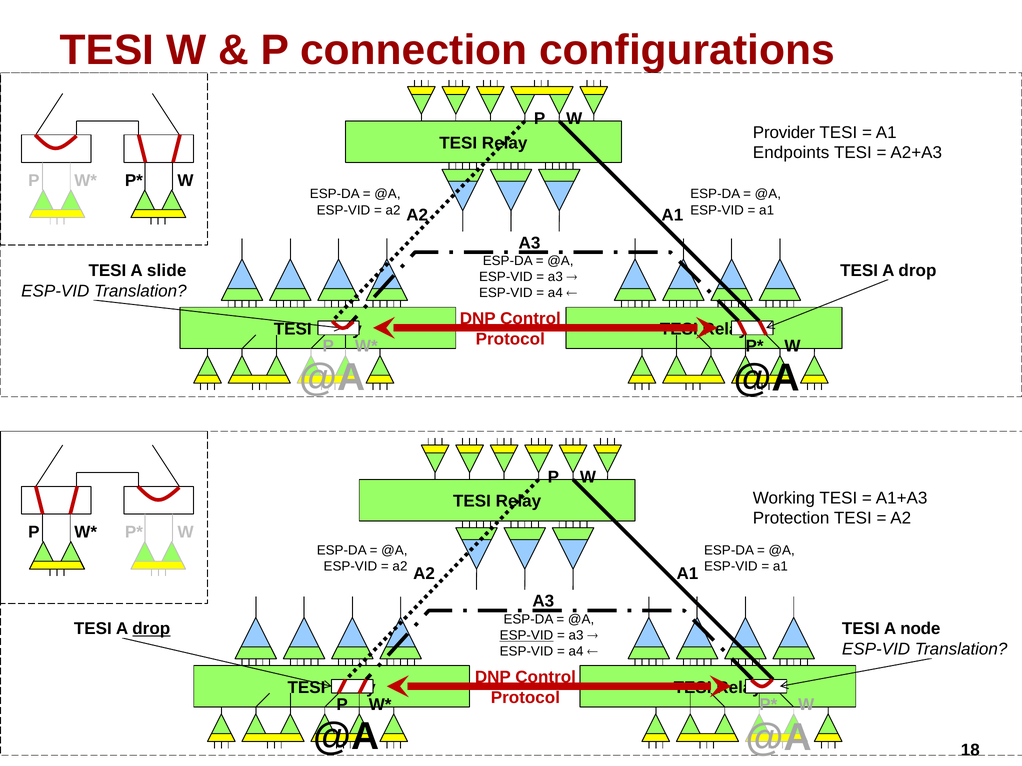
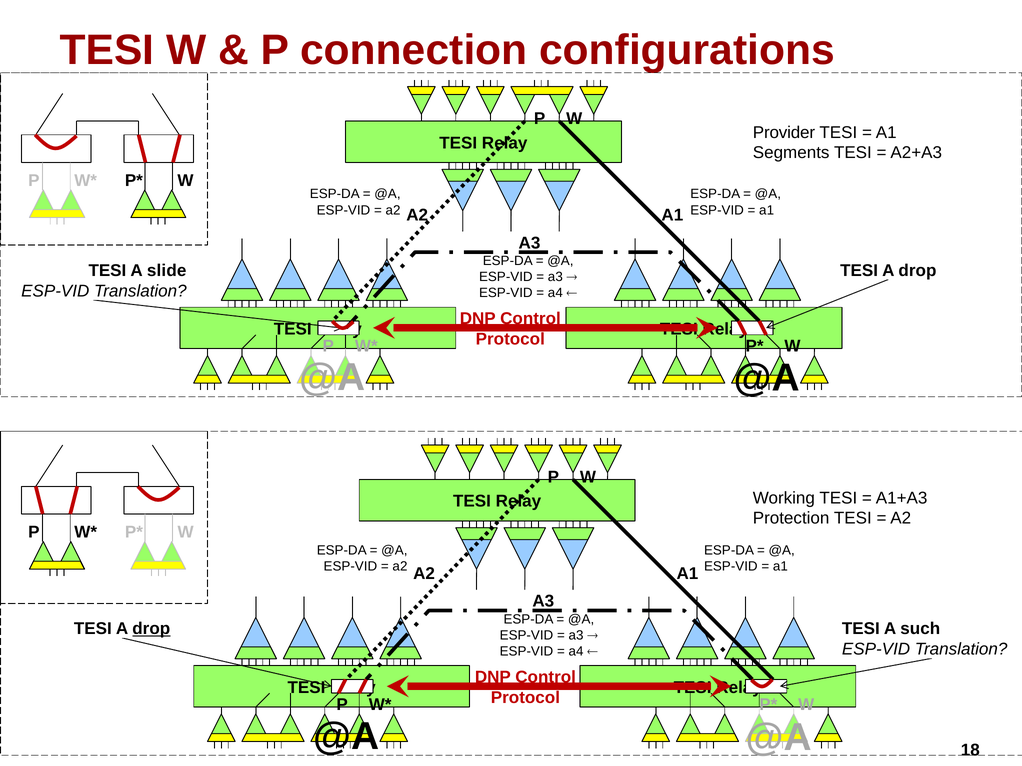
Endpoints: Endpoints -> Segments
node: node -> such
ESP-VID at (526, 636) underline: present -> none
